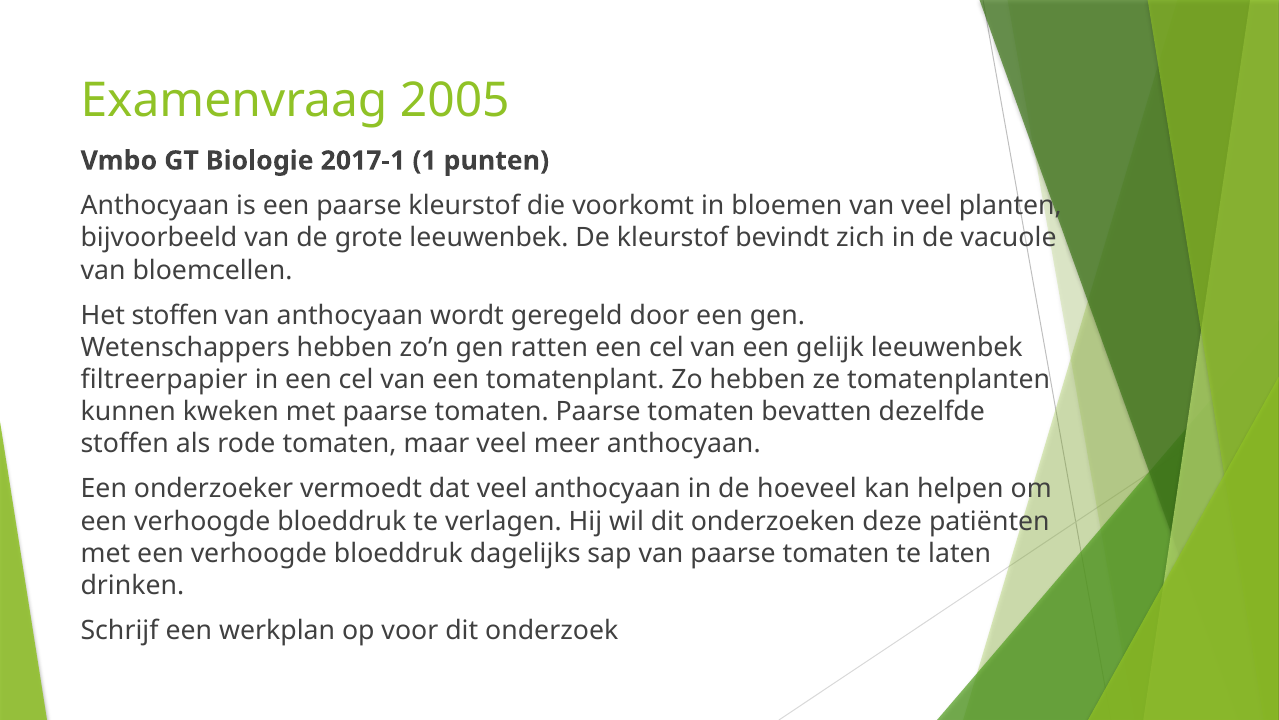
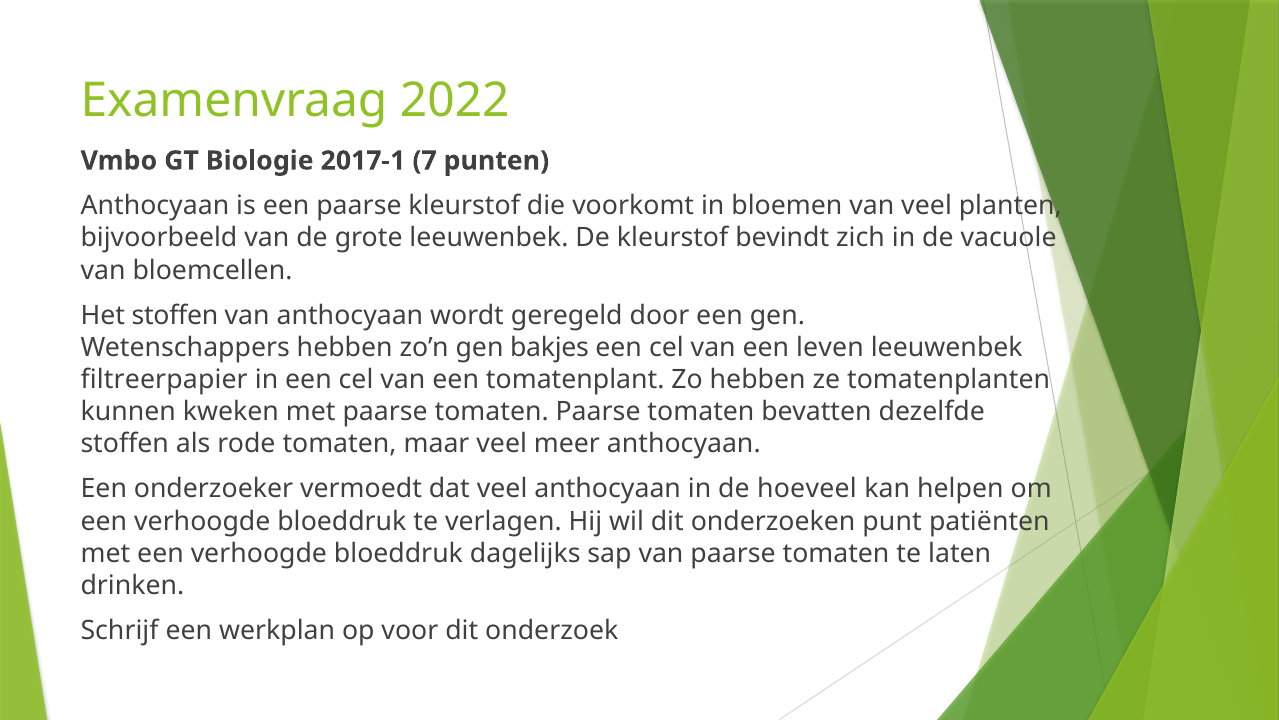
2005: 2005 -> 2022
1: 1 -> 7
ratten: ratten -> bakjes
gelijk: gelijk -> leven
deze: deze -> punt
